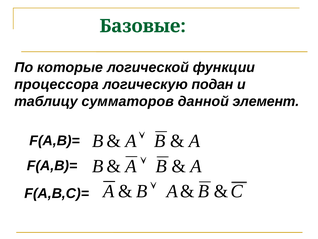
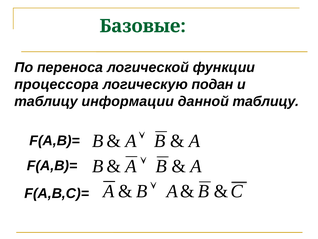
которые: которые -> переноса
сумматоров: сумматоров -> информации
данной элемент: элемент -> таблицу
